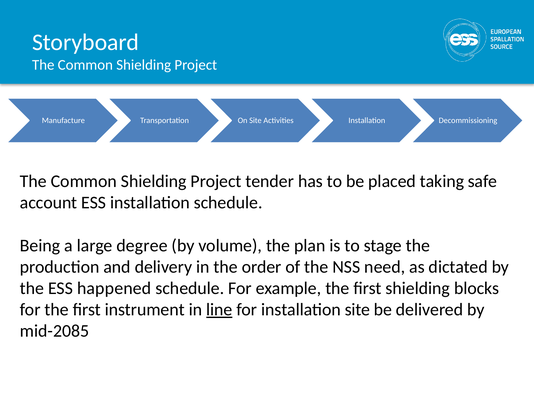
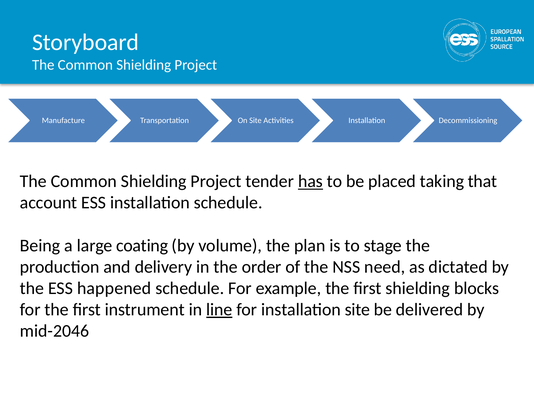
has underline: none -> present
safe: safe -> that
degree: degree -> coating
mid-2085: mid-2085 -> mid-2046
